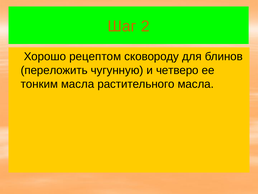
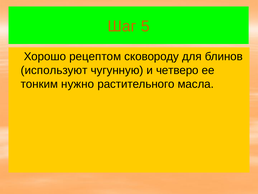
2: 2 -> 5
переложить: переложить -> используют
тонким масла: масла -> нужно
